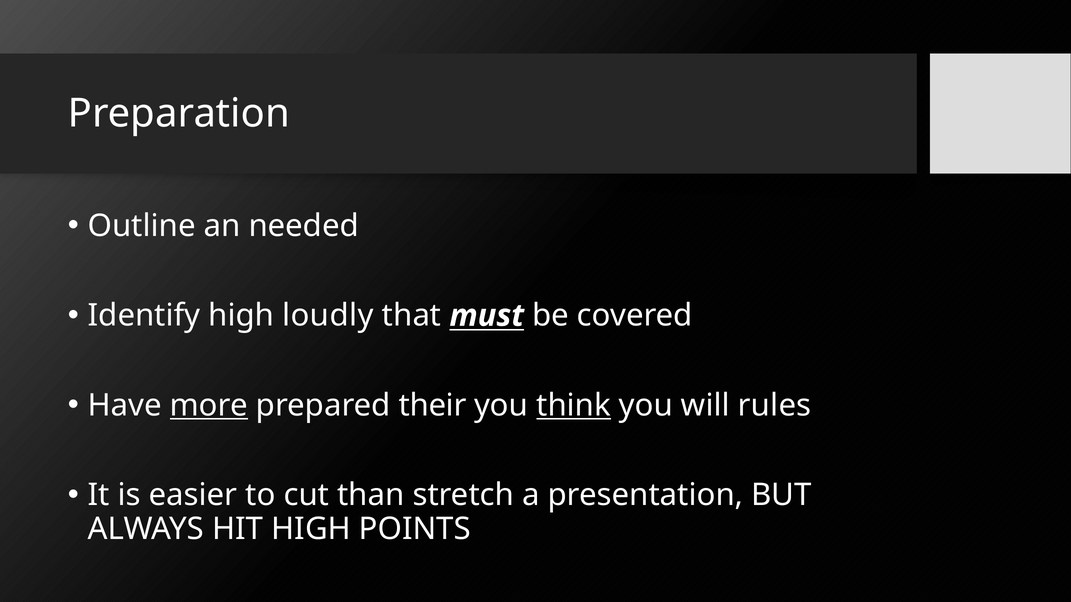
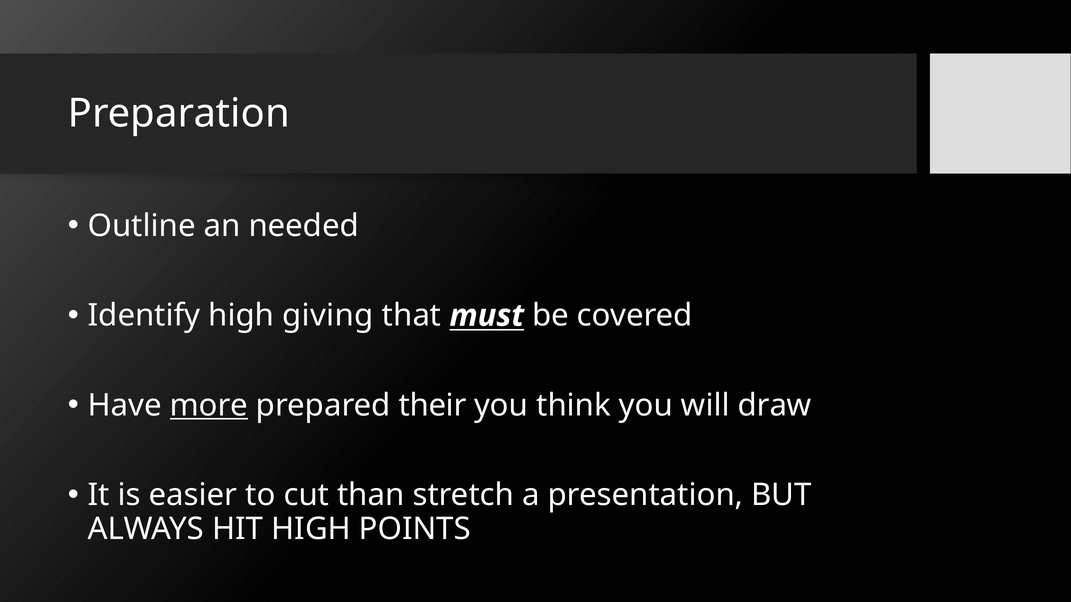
loudly: loudly -> giving
think underline: present -> none
rules: rules -> draw
